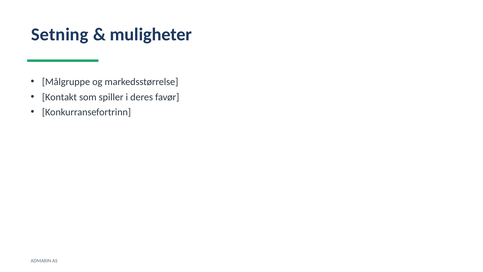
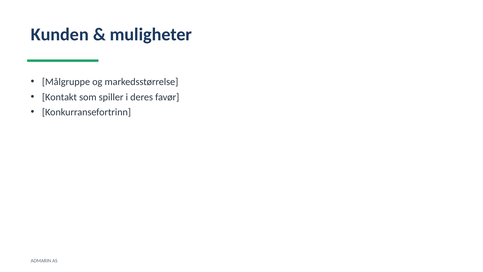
Setning: Setning -> Kunden
